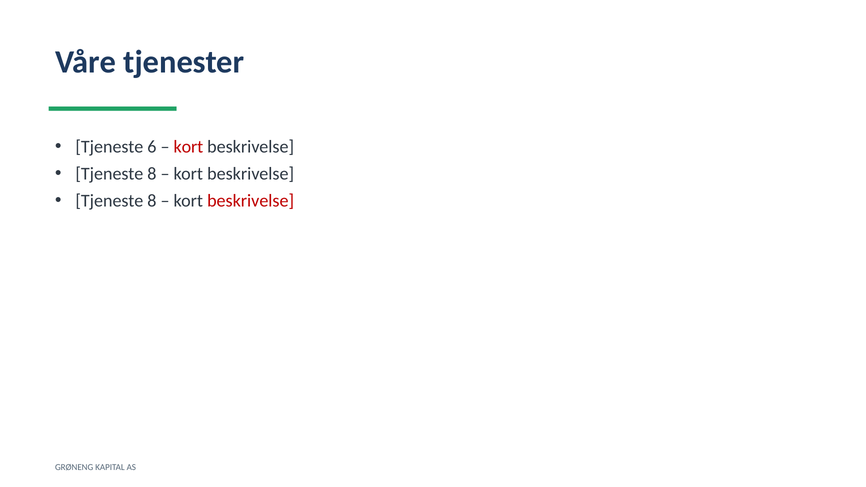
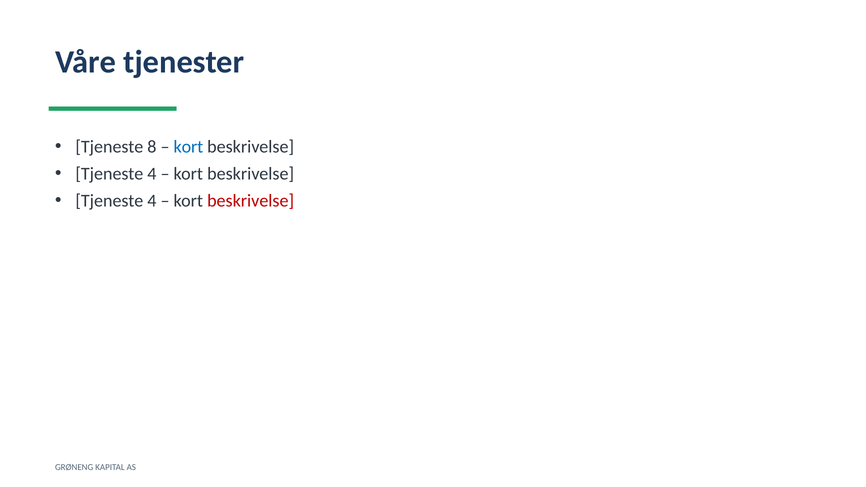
6: 6 -> 8
kort at (188, 147) colour: red -> blue
8 at (152, 174): 8 -> 4
8 at (152, 201): 8 -> 4
